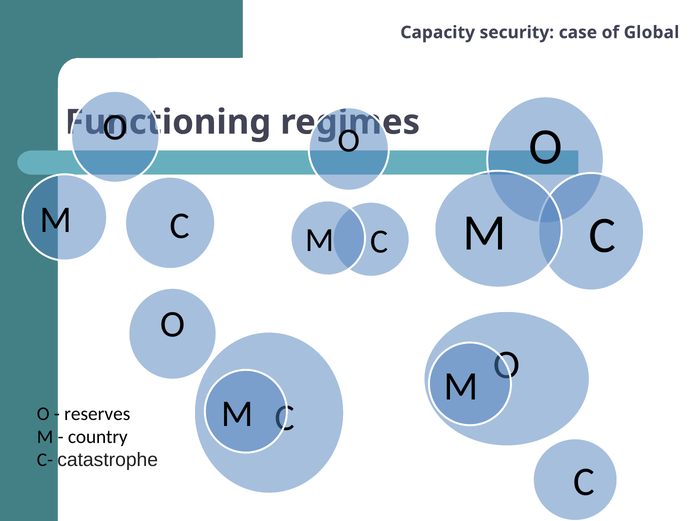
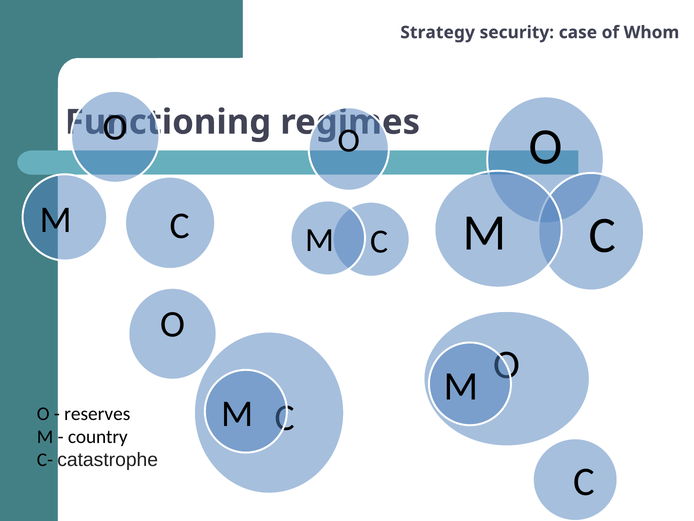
Capacity: Capacity -> Strategy
Global: Global -> Whom
